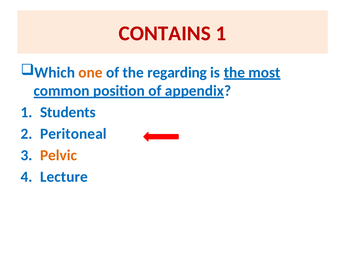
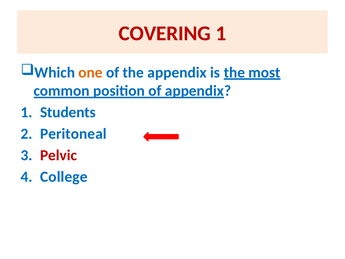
CONTAINS: CONTAINS -> COVERING
the regarding: regarding -> appendix
Pelvic colour: orange -> red
Lecture: Lecture -> College
